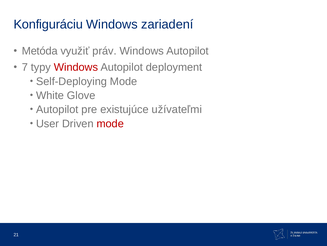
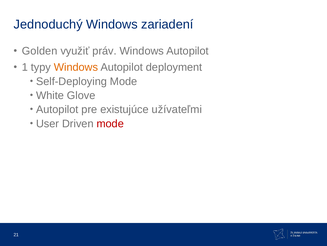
Konfiguráciu: Konfiguráciu -> Jednoduchý
Metóda: Metóda -> Golden
7: 7 -> 1
Windows at (76, 67) colour: red -> orange
